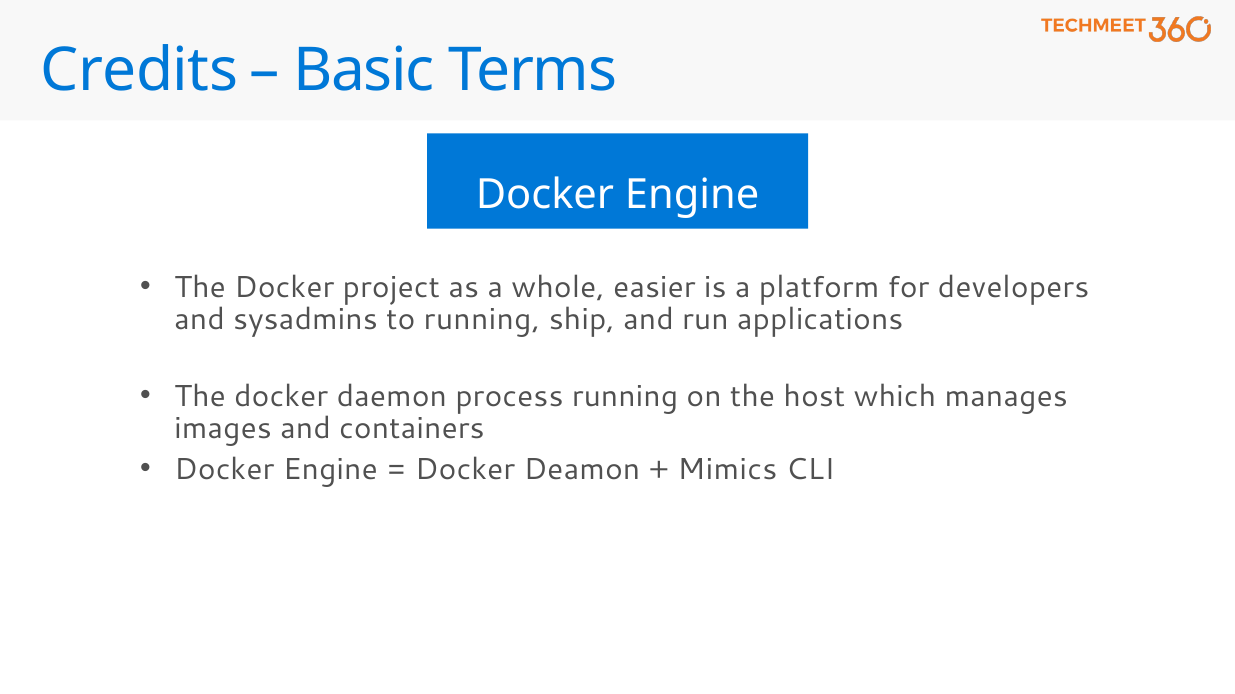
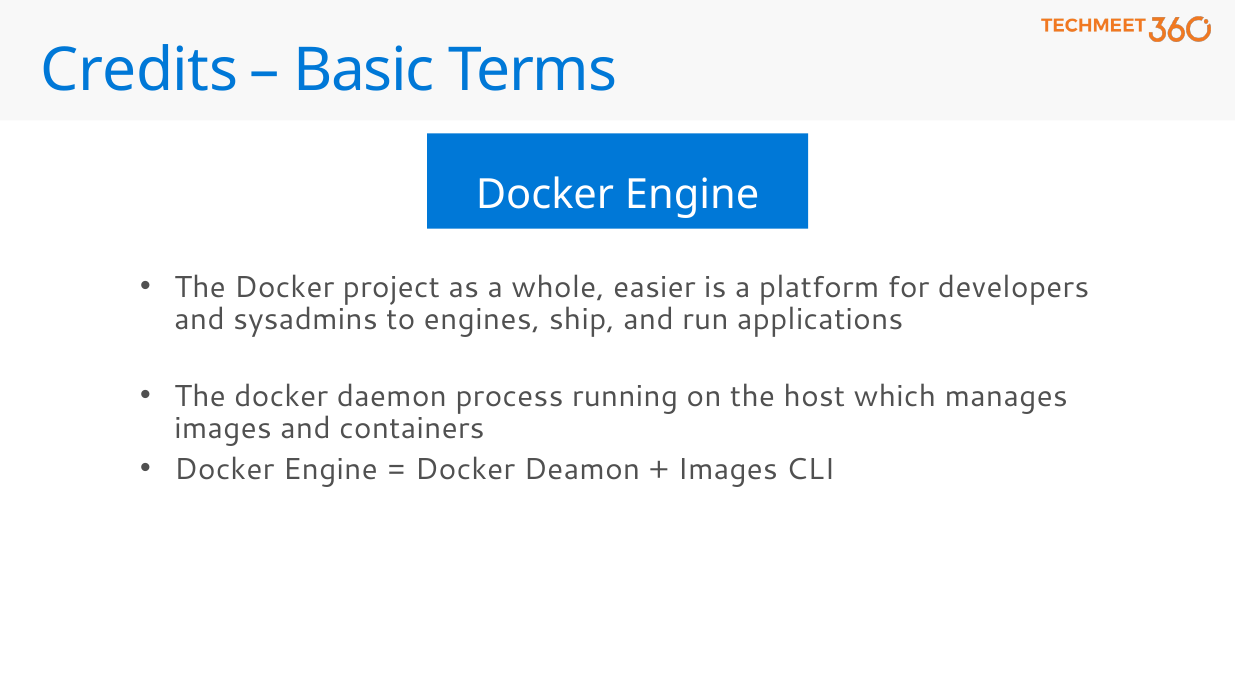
to running: running -> engines
Mimics at (727, 469): Mimics -> Images
